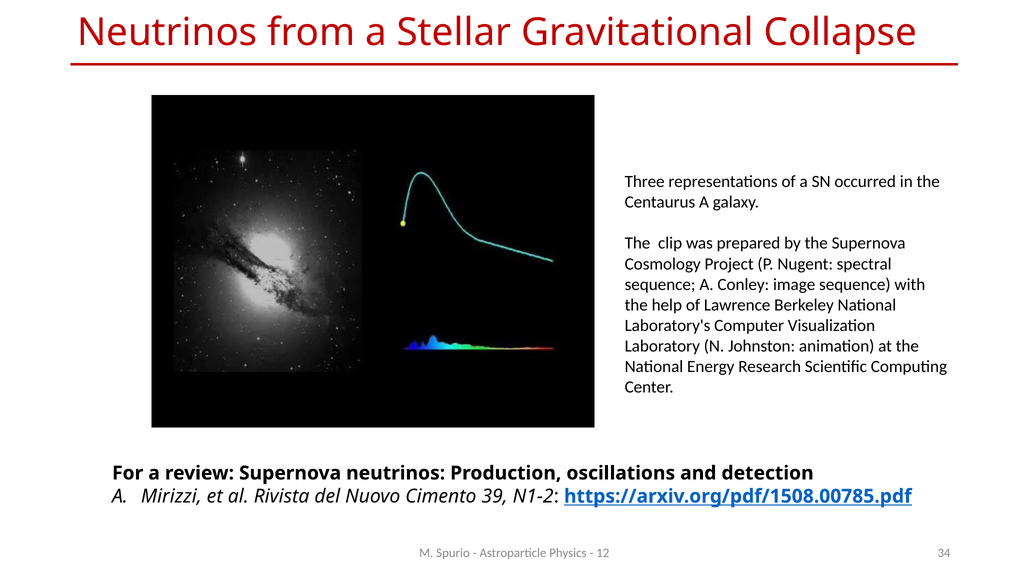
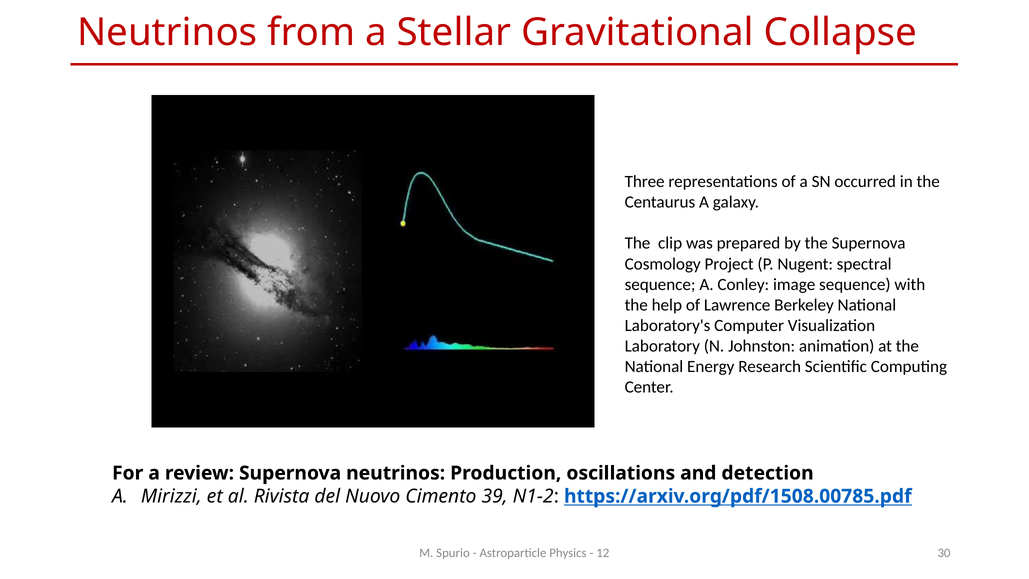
34: 34 -> 30
